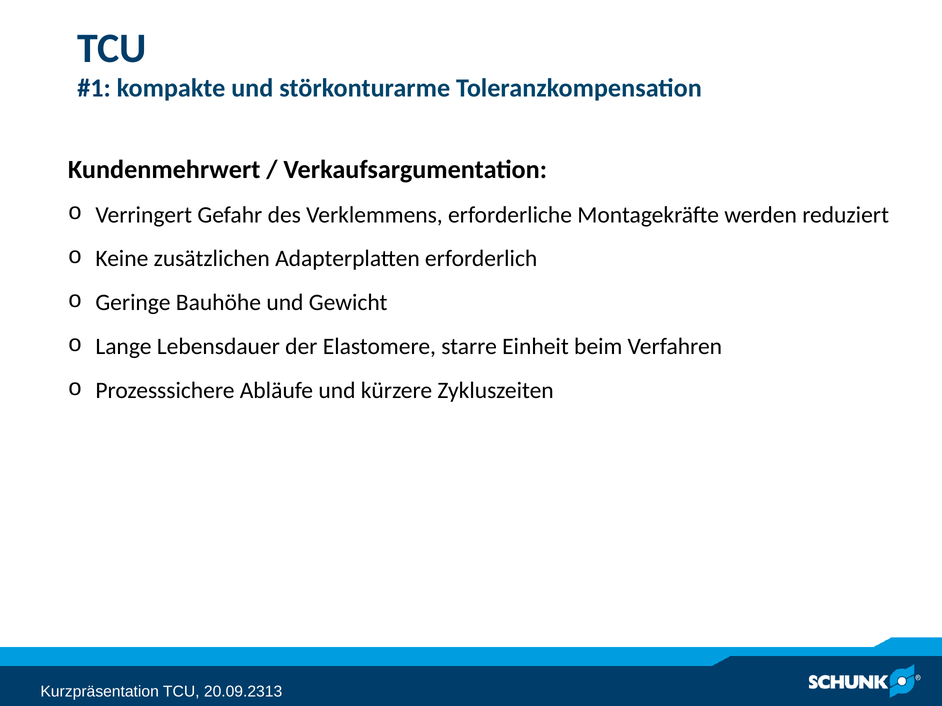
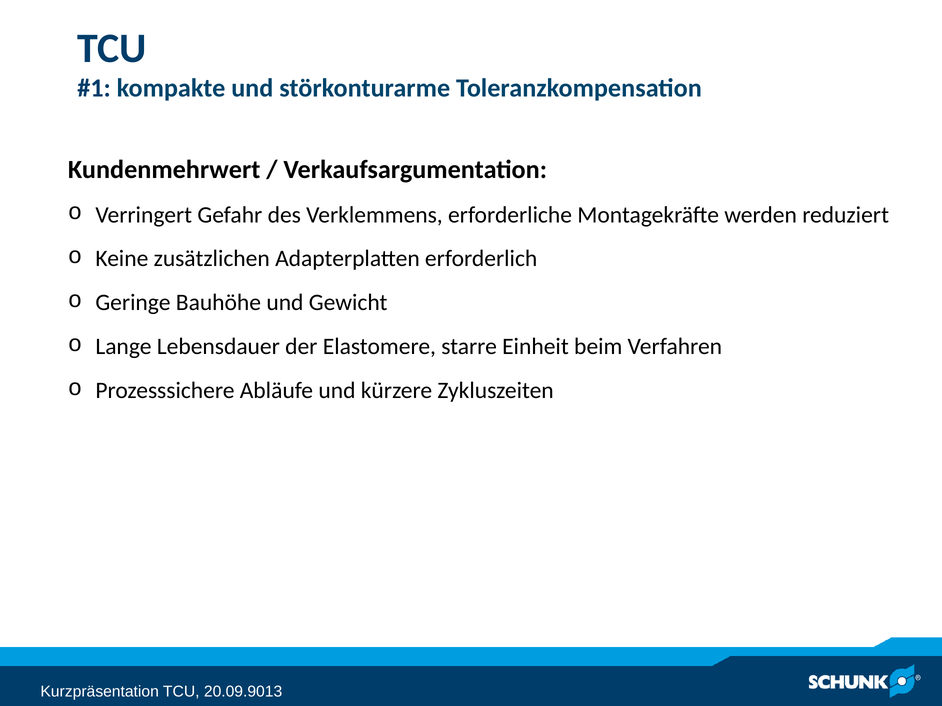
20.09.2313: 20.09.2313 -> 20.09.9013
